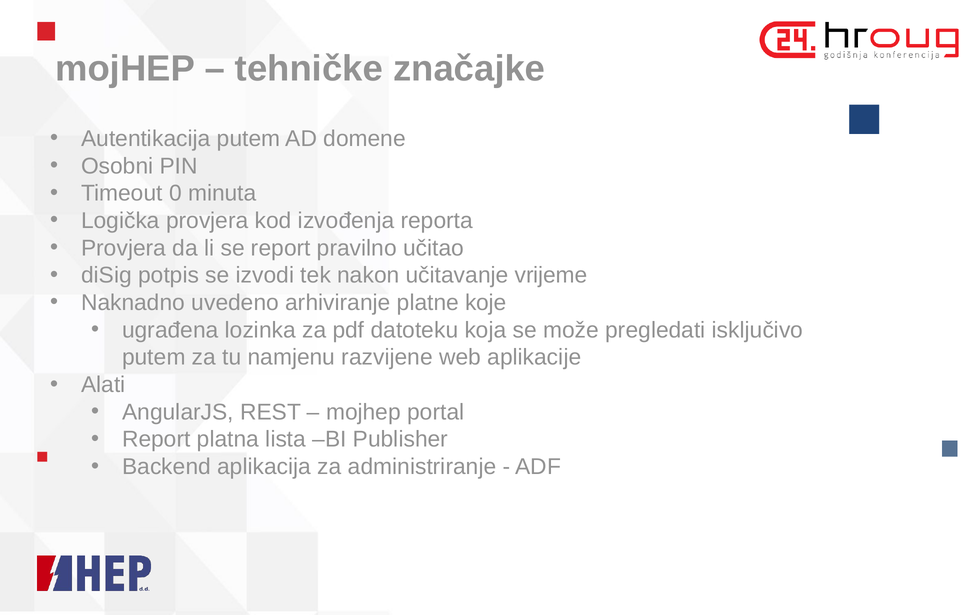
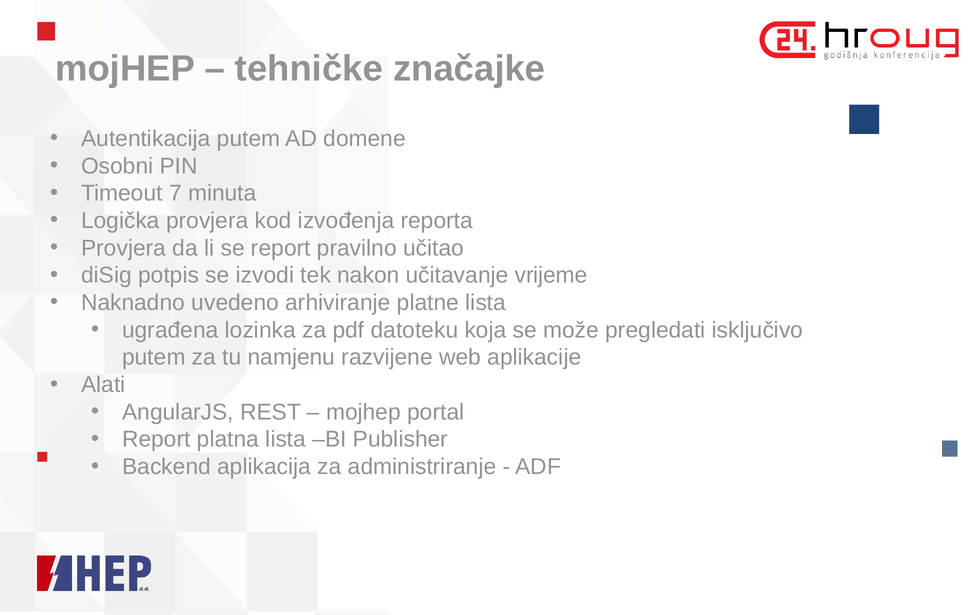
0: 0 -> 7
platne koje: koje -> lista
